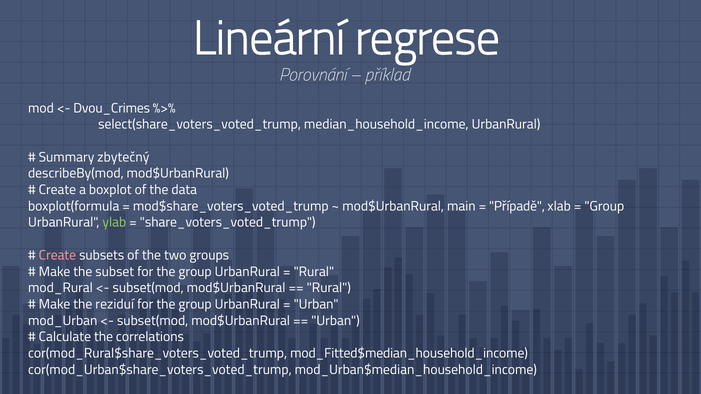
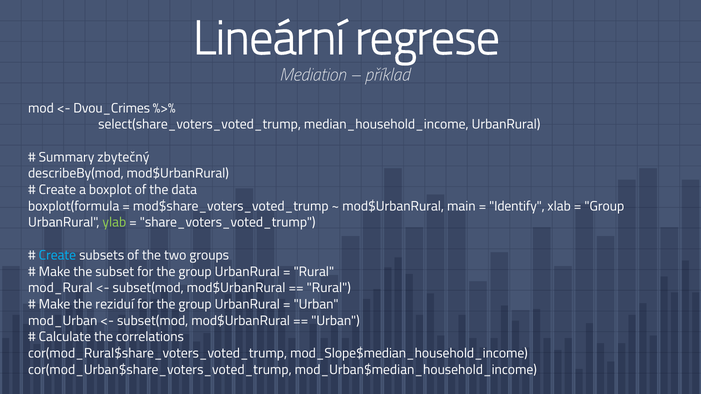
Porovnání: Porovnání -> Mediation
Případě: Případě -> Identify
Create at (57, 255) colour: pink -> light blue
mod_Fitted$median_household_income: mod_Fitted$median_household_income -> mod_Slope$median_household_income
